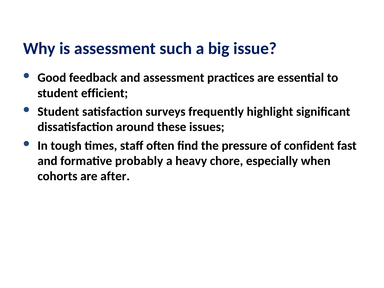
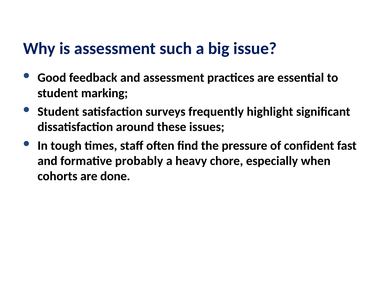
efficient: efficient -> marking
after: after -> done
